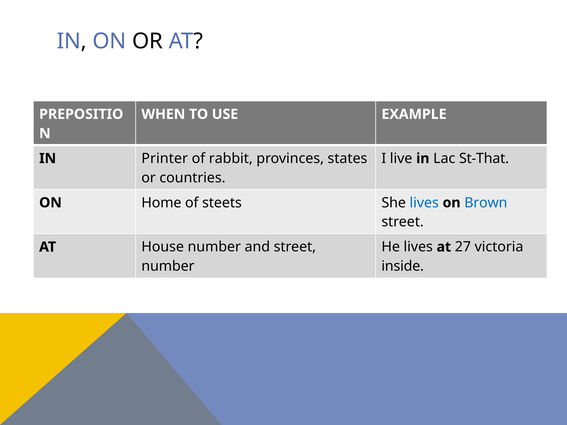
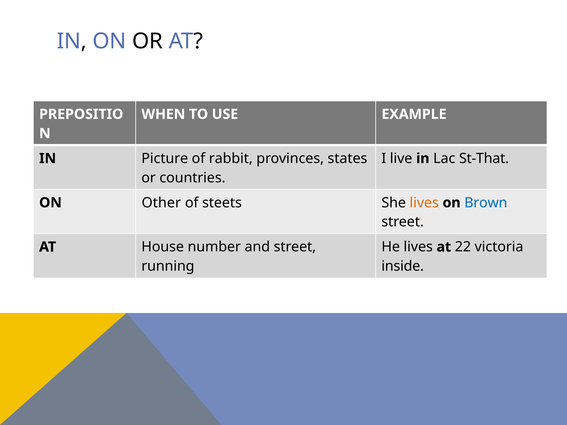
Printer: Printer -> Picture
Home: Home -> Other
lives at (424, 203) colour: blue -> orange
27: 27 -> 22
number at (168, 266): number -> running
